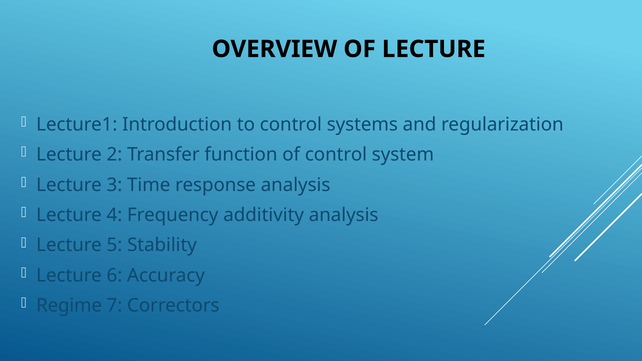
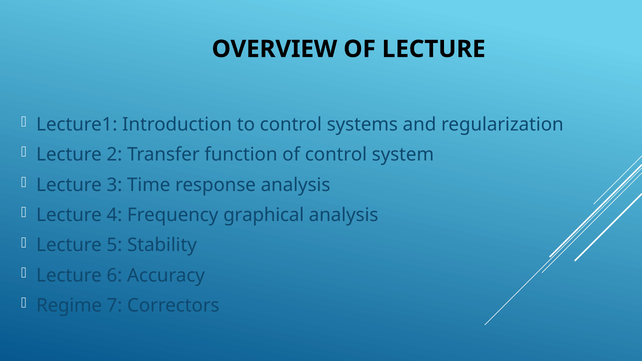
additivity: additivity -> graphical
